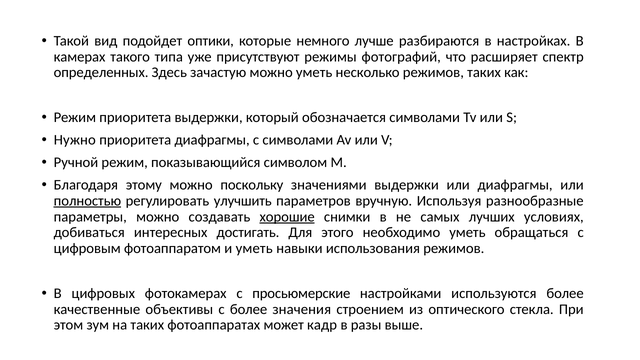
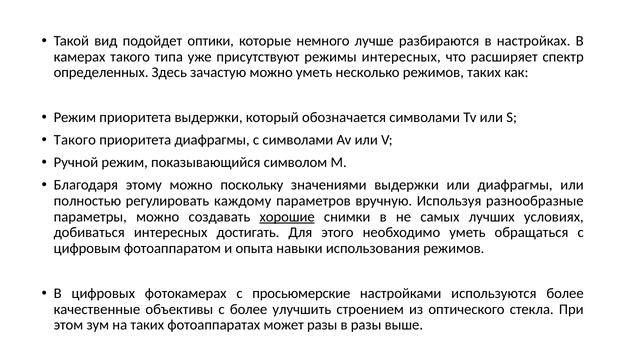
режимы фотографий: фотографий -> интересных
Нужно at (75, 140): Нужно -> Такого
полностью underline: present -> none
улучшить: улучшить -> каждому
и уметь: уметь -> опыта
значения: значения -> улучшить
может кадр: кадр -> разы
